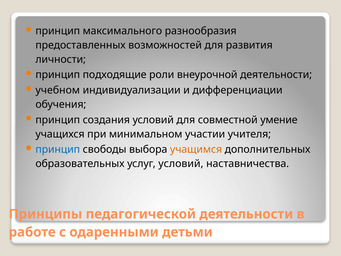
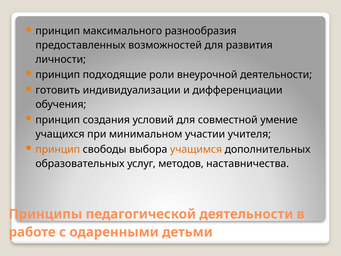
учебном: учебном -> готовить
принцип at (58, 149) colour: blue -> orange
услуг условий: условий -> методов
